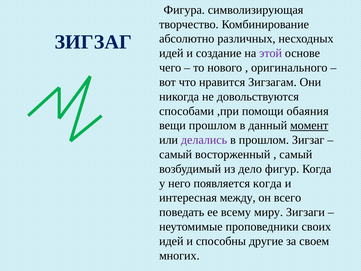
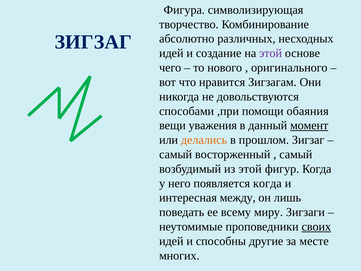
вещи прошлом: прошлом -> уважения
делались colour: purple -> orange
из дело: дело -> этой
всего: всего -> лишь
своих underline: none -> present
своем: своем -> месте
